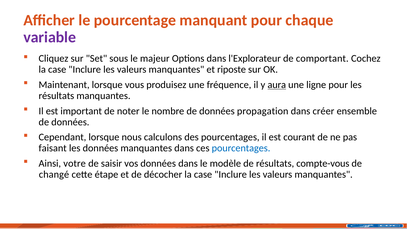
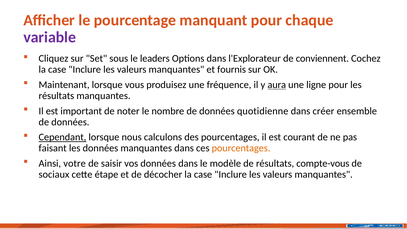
majeur: majeur -> leaders
comportant: comportant -> conviennent
riposte: riposte -> fournis
propagation: propagation -> quotidienne
Cependant underline: none -> present
pourcentages at (241, 148) colour: blue -> orange
changé: changé -> sociaux
